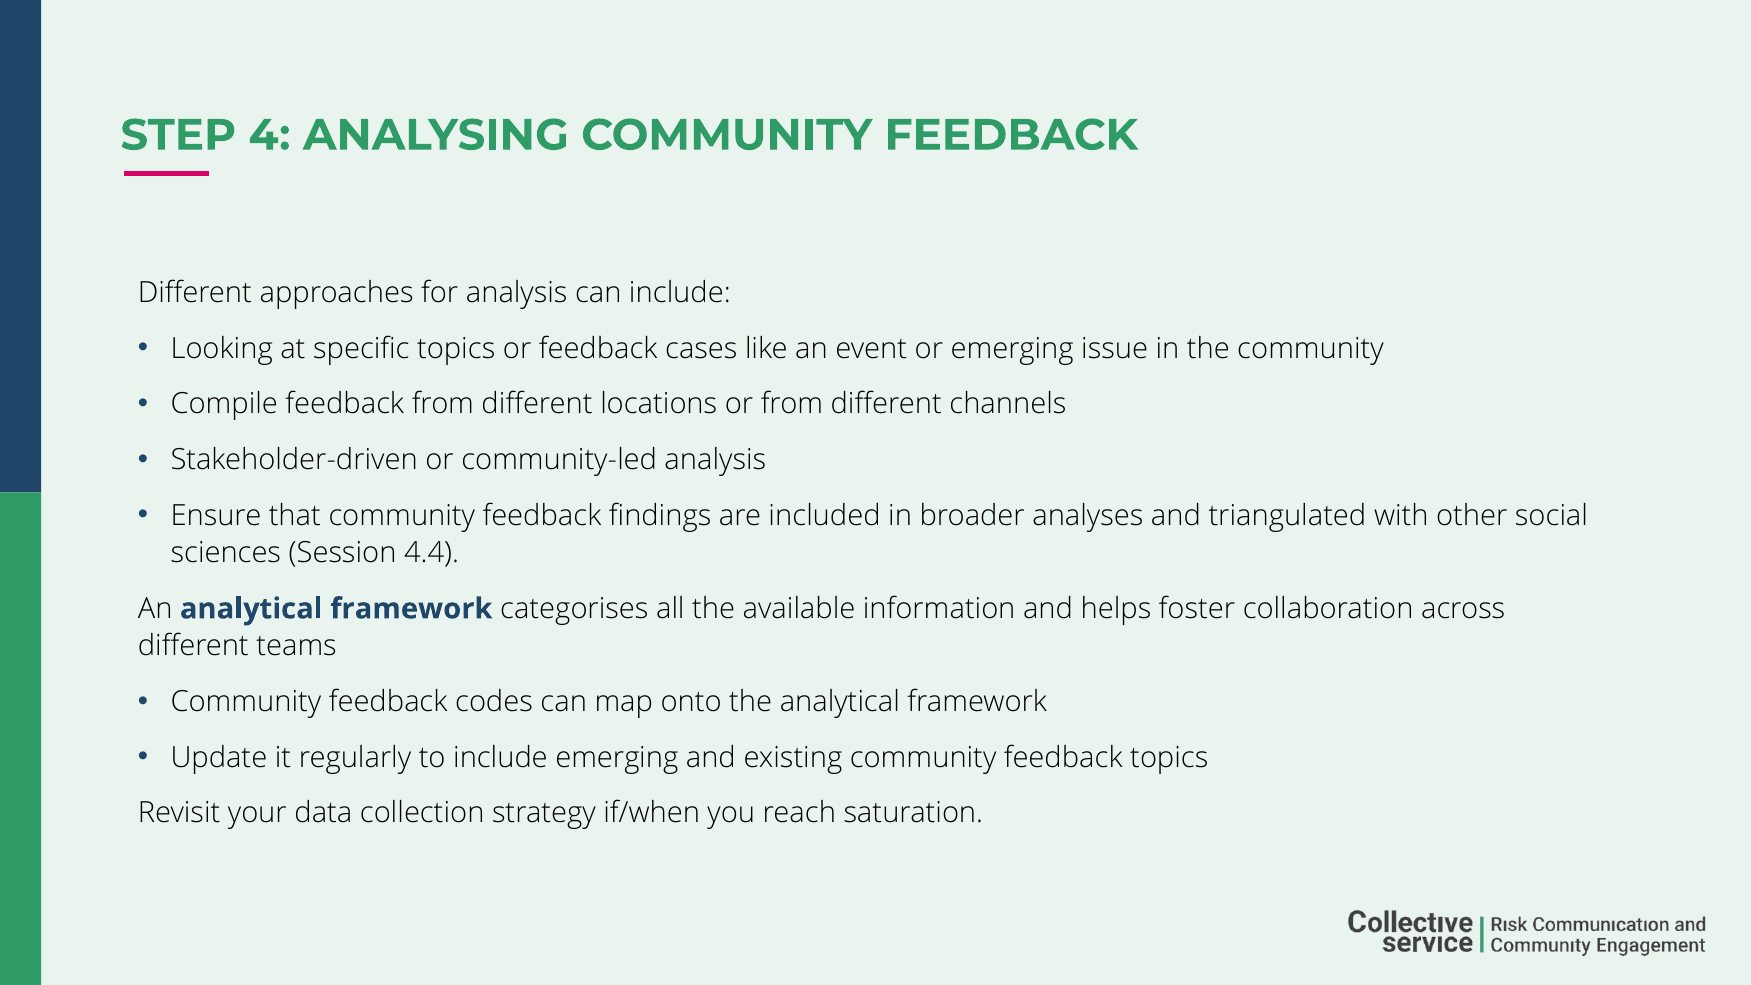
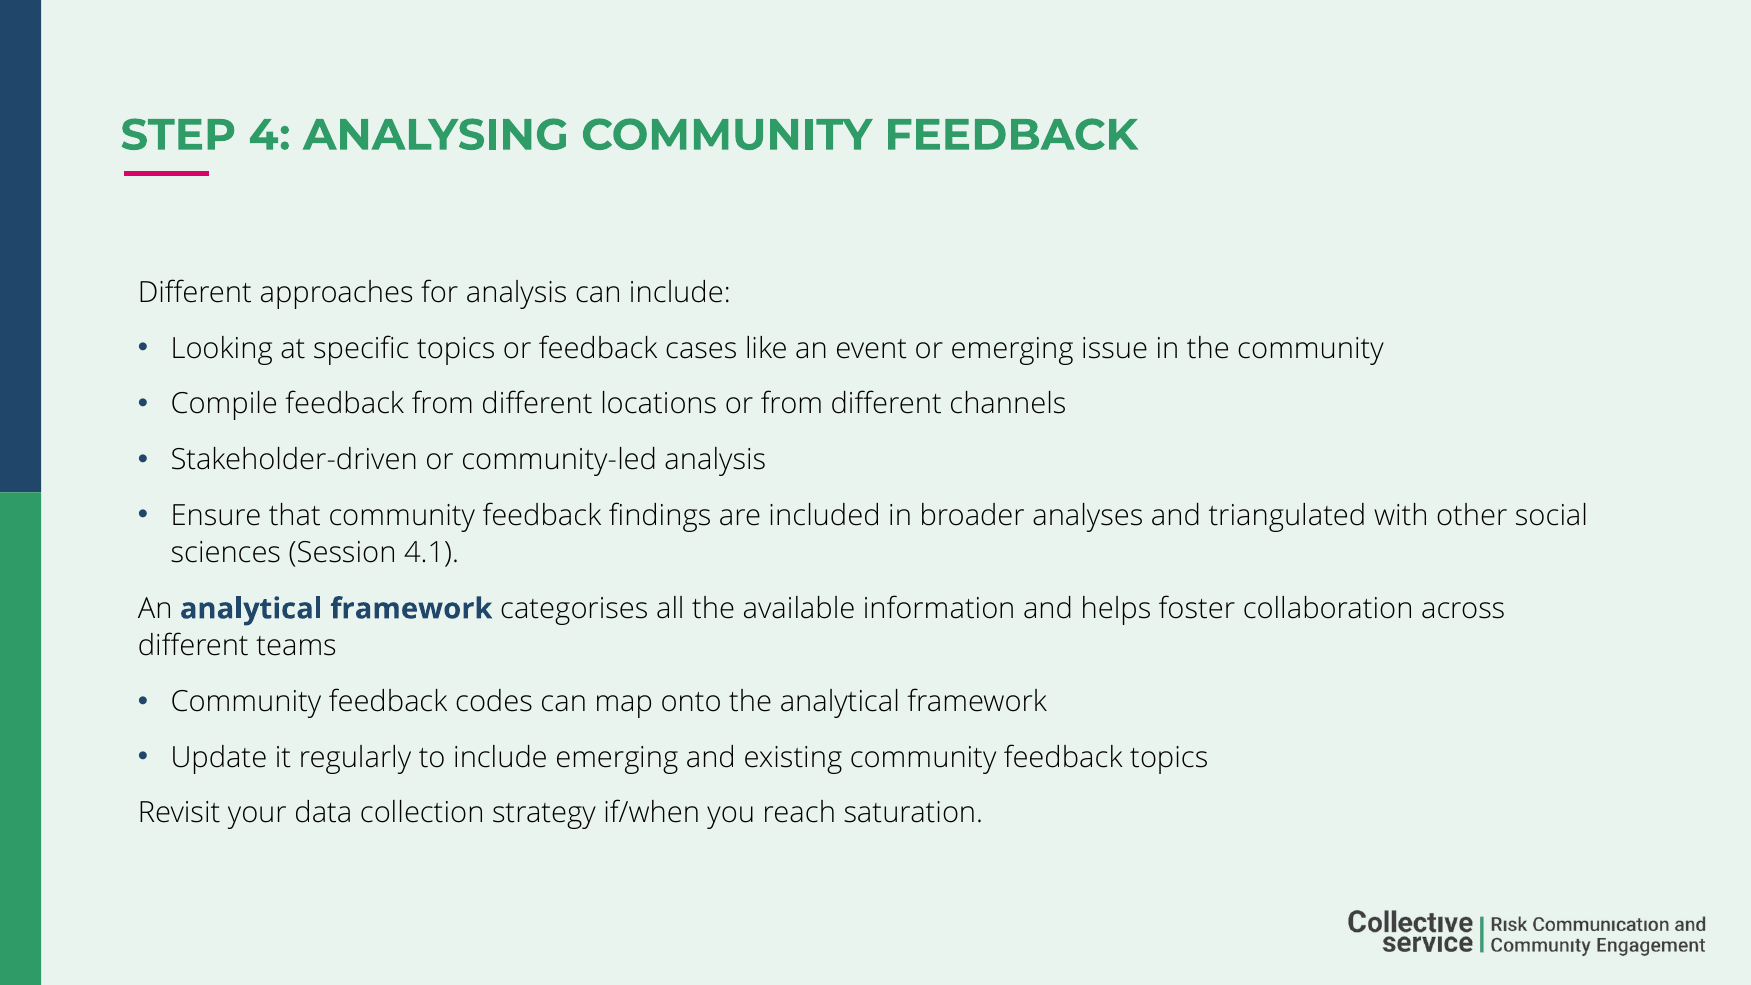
4.4: 4.4 -> 4.1
